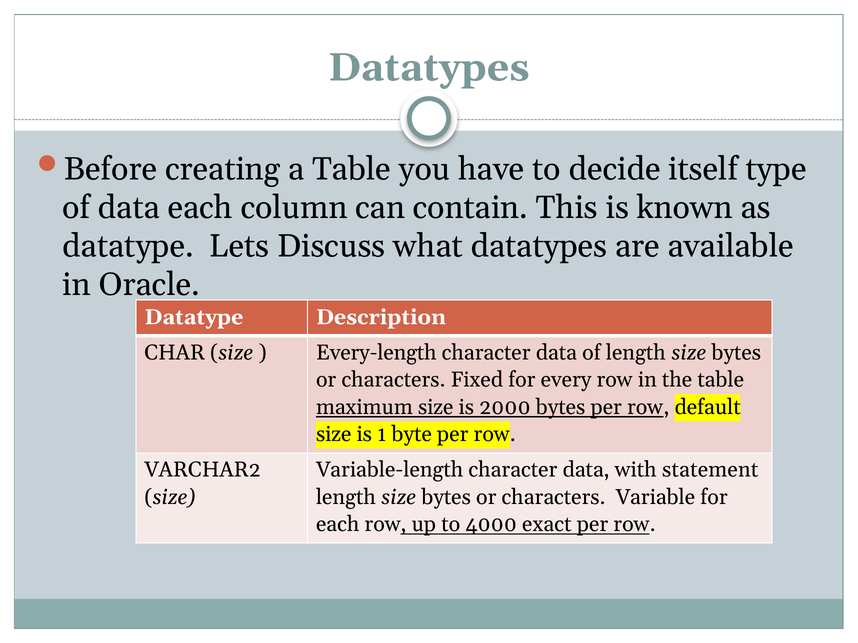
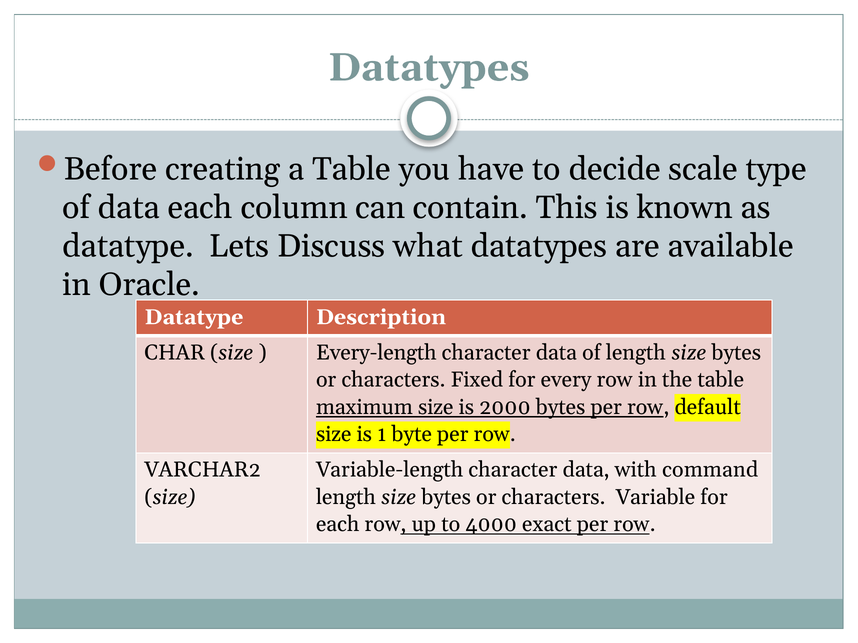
itself: itself -> scale
statement: statement -> command
